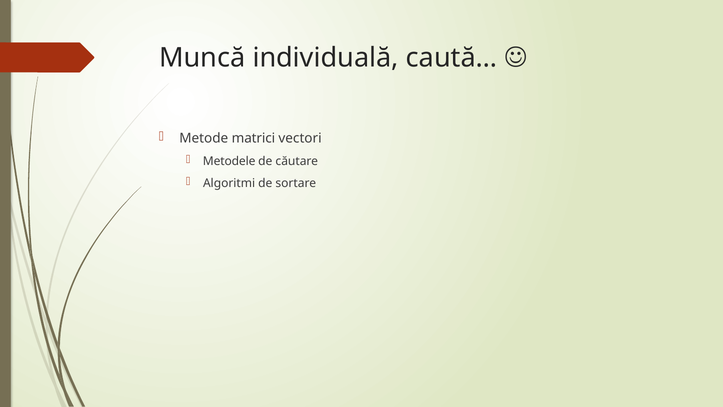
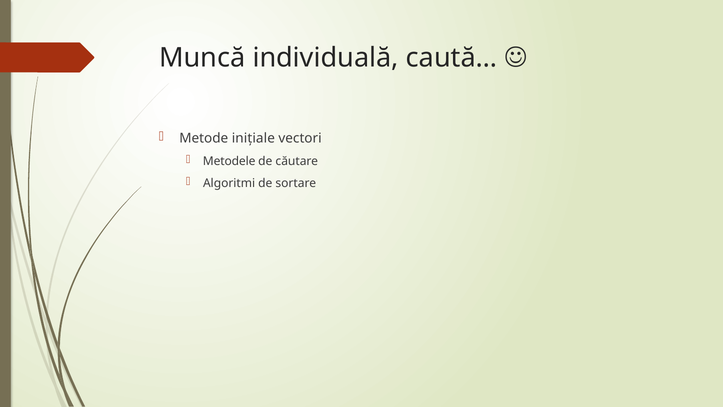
matrici: matrici -> inițiale
